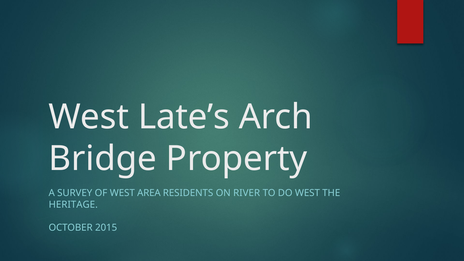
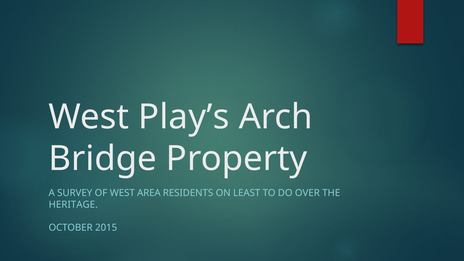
Late’s: Late’s -> Play’s
RIVER: RIVER -> LEAST
DO WEST: WEST -> OVER
